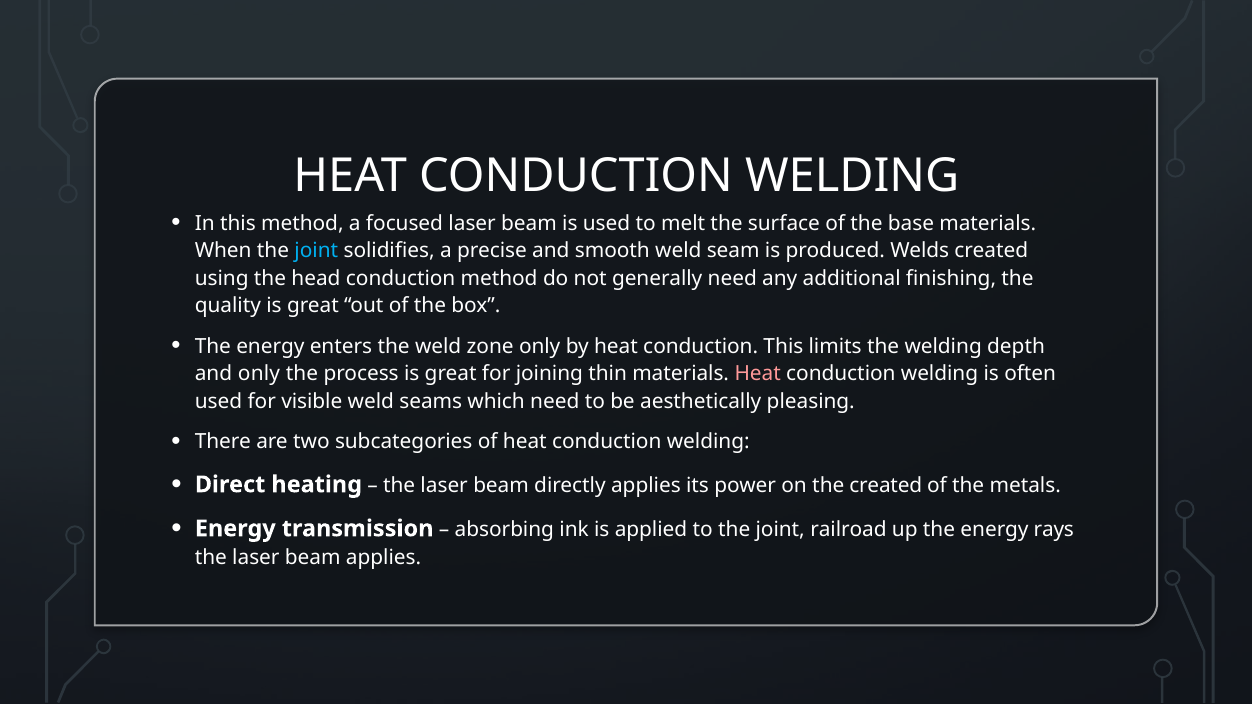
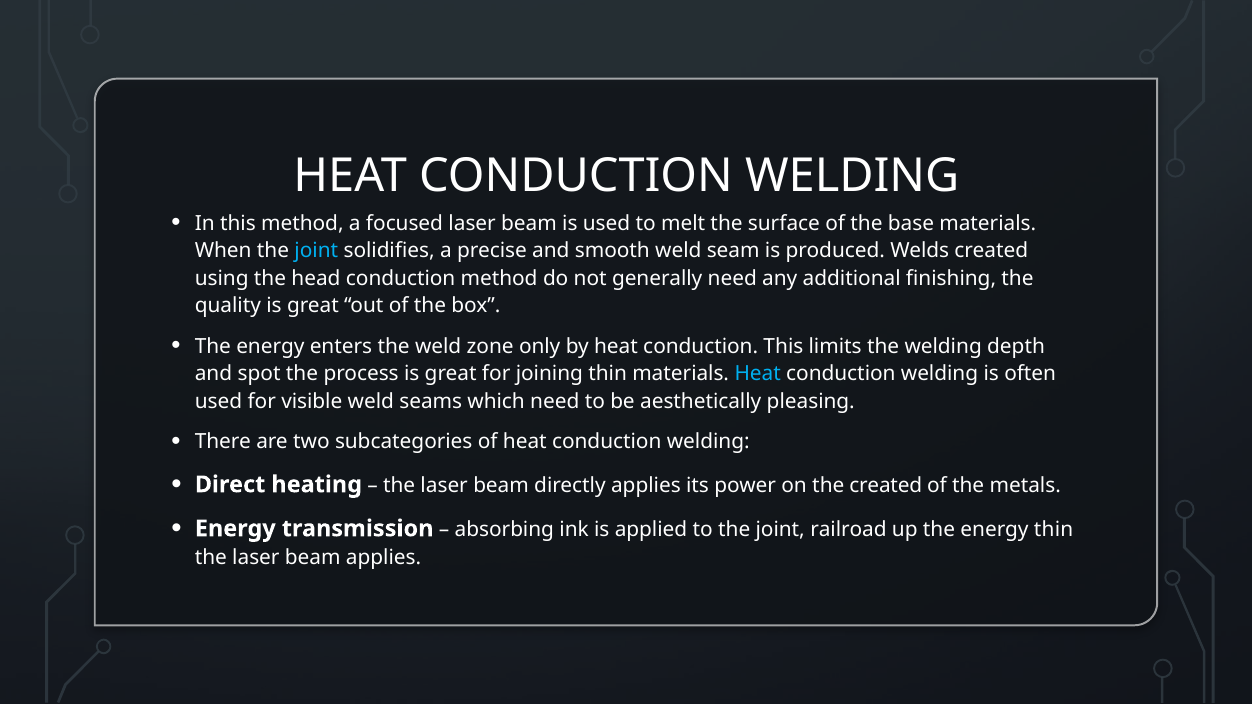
and only: only -> spot
Heat at (758, 374) colour: pink -> light blue
energy rays: rays -> thin
